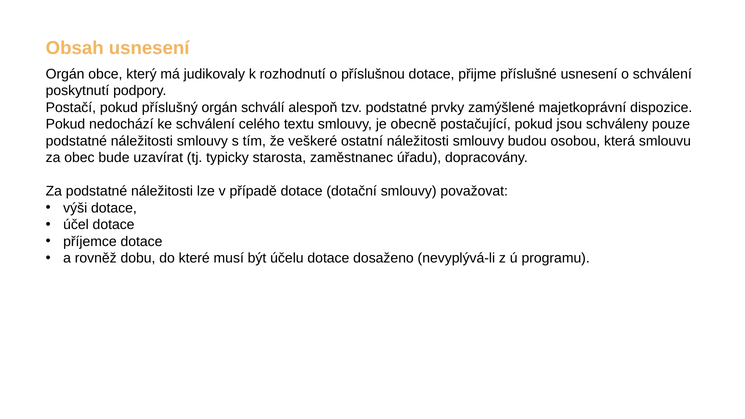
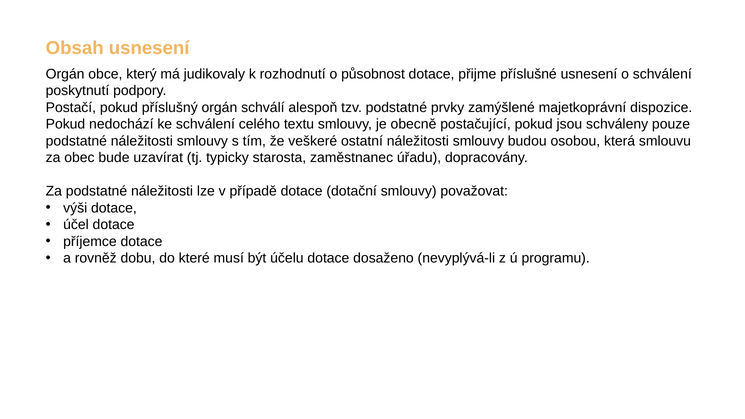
příslušnou: příslušnou -> působnost
